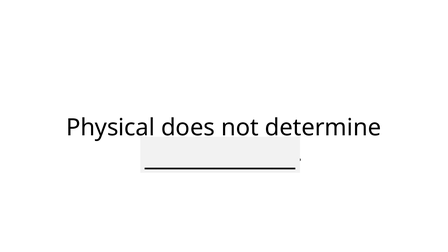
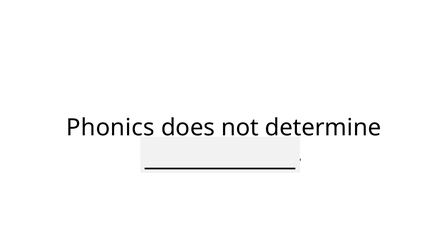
Physical: Physical -> Phonics
